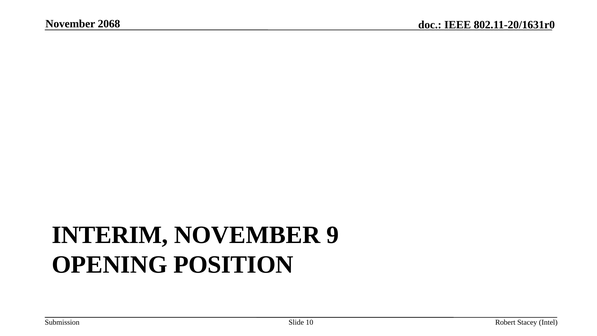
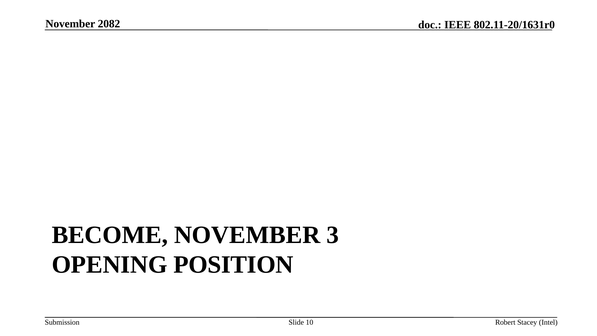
2068: 2068 -> 2082
INTERIM: INTERIM -> BECOME
9: 9 -> 3
